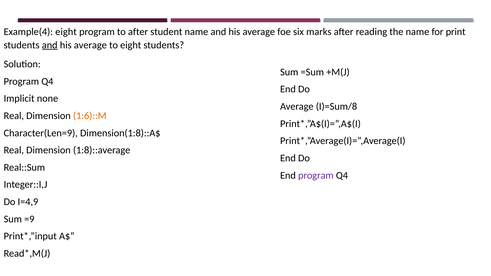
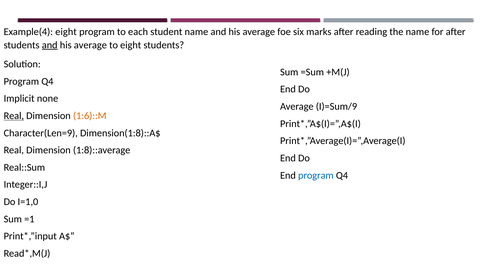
to after: after -> each
for print: print -> after
I)=Sum/8: I)=Sum/8 -> I)=Sum/9
Real at (14, 116) underline: none -> present
program at (316, 175) colour: purple -> blue
I=4,9: I=4,9 -> I=1,0
=9: =9 -> =1
